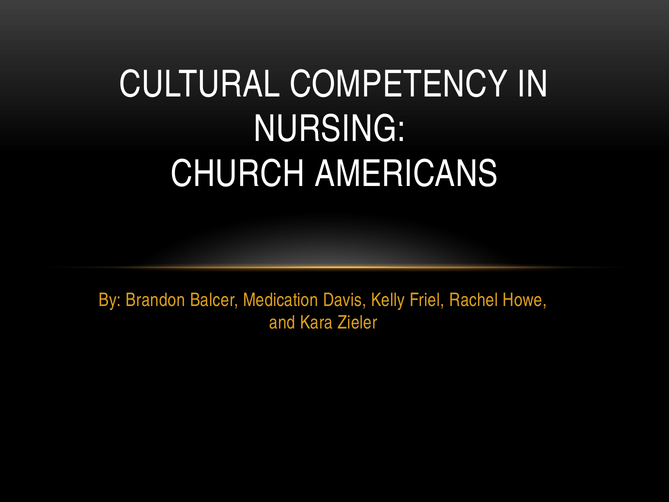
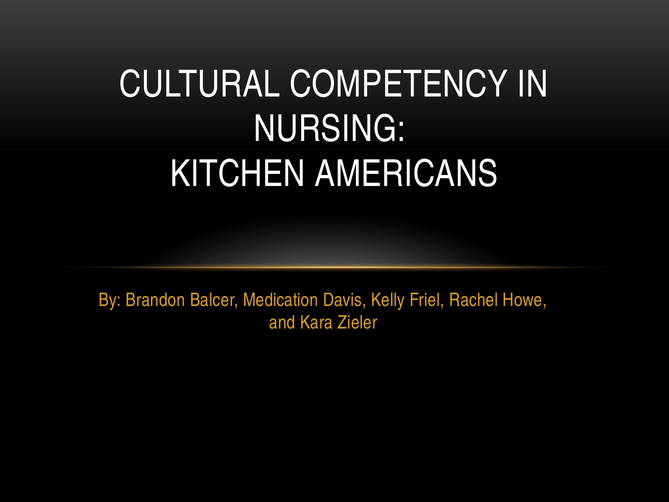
CHURCH: CHURCH -> KITCHEN
